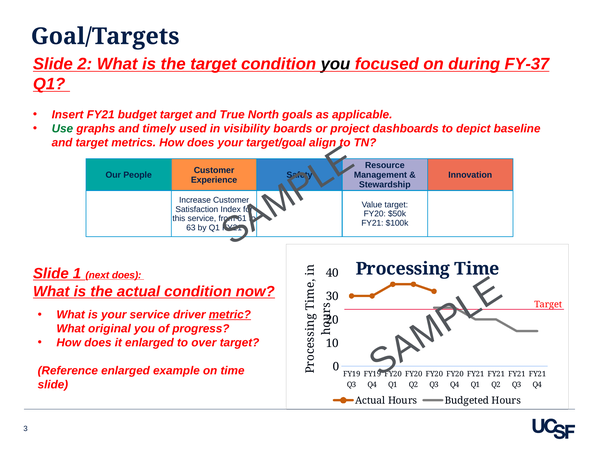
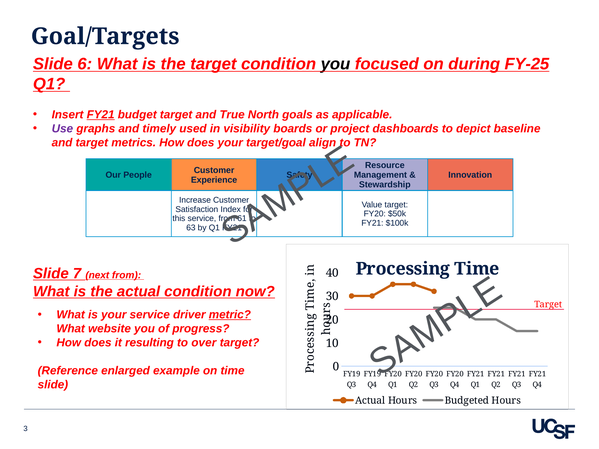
2: 2 -> 6
FY-37: FY-37 -> FY-25
FY21 at (101, 115) underline: none -> present
Use colour: green -> purple
1: 1 -> 7
next does: does -> from
original: original -> website
it enlarged: enlarged -> resulting
